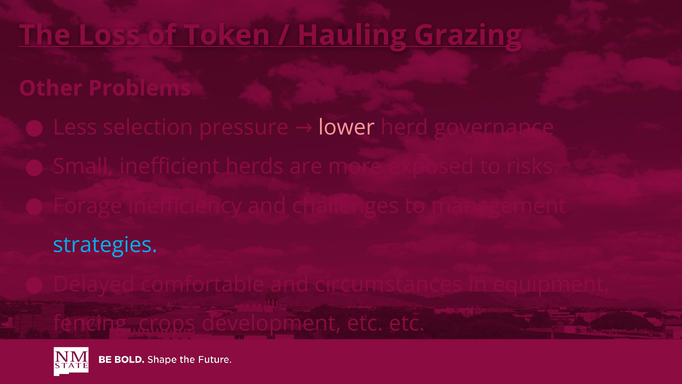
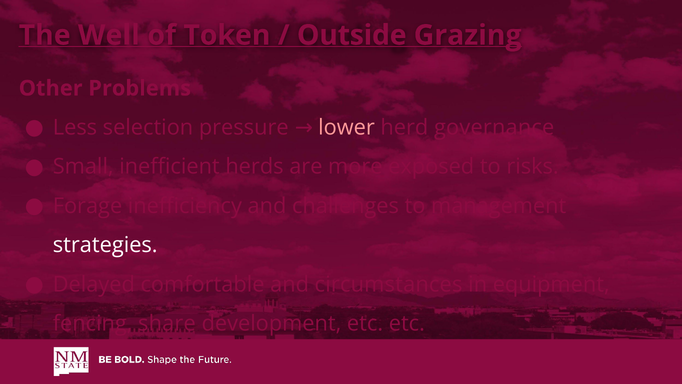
Loss: Loss -> Well
Hauling: Hauling -> Outside
strategies colour: light blue -> white
crops: crops -> share
